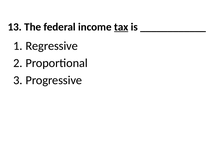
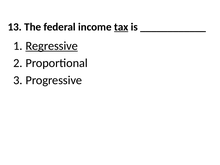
Regressive underline: none -> present
